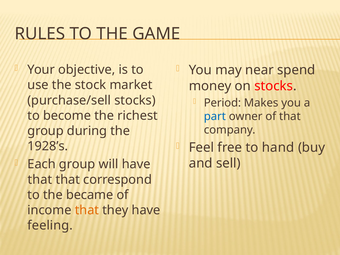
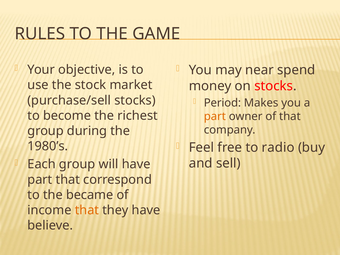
part at (215, 116) colour: blue -> orange
hand: hand -> radio
1928’s: 1928’s -> 1980’s
that at (40, 180): that -> part
feeling: feeling -> believe
